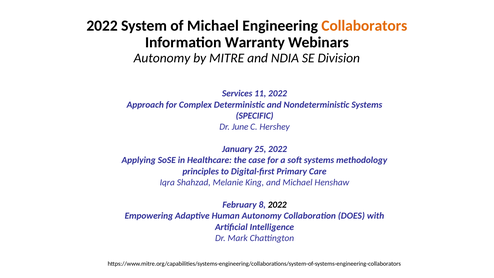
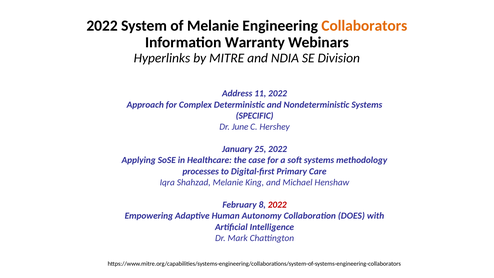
of Michael: Michael -> Melanie
Autonomy at (162, 58): Autonomy -> Hyperlinks
Services: Services -> Address
principles: principles -> processes
2022 at (277, 205) colour: black -> red
